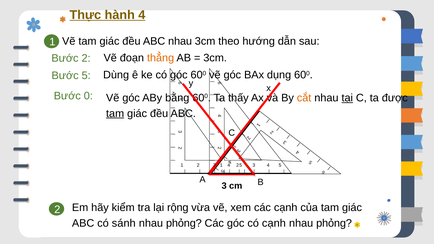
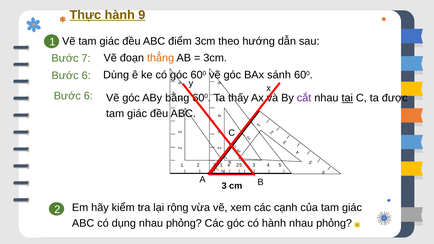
hành 4: 4 -> 9
ABC nhau: nhau -> điểm
Bước 2: 2 -> 7
5 at (86, 76): 5 -> 6
dụng: dụng -> sánh
0 at (88, 96): 0 -> 6
cắt colour: orange -> purple
tam at (115, 114) underline: present -> none
sánh: sánh -> dụng
có cạnh: cạnh -> hành
